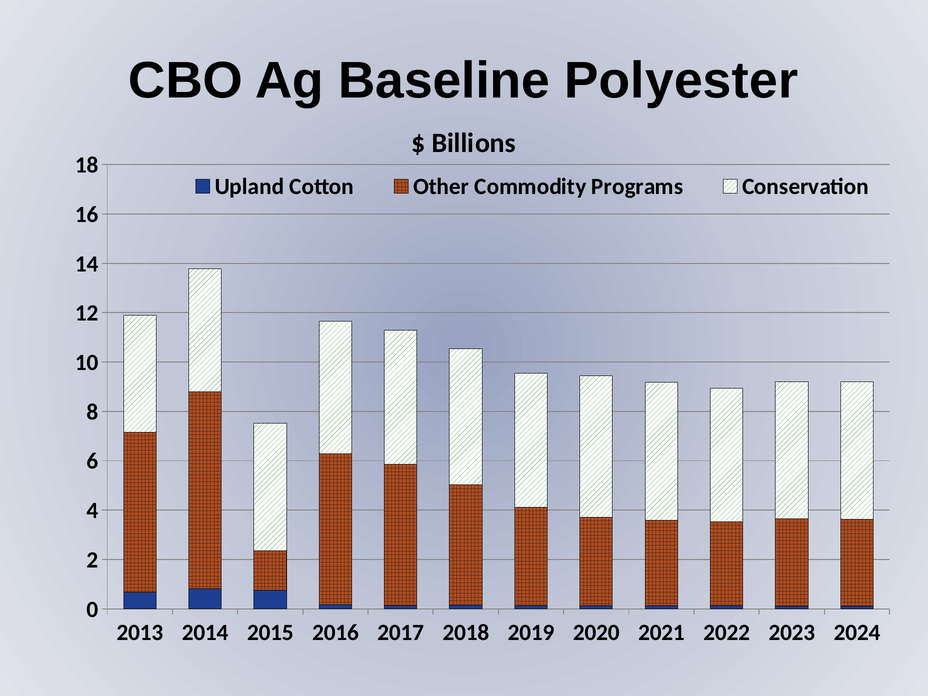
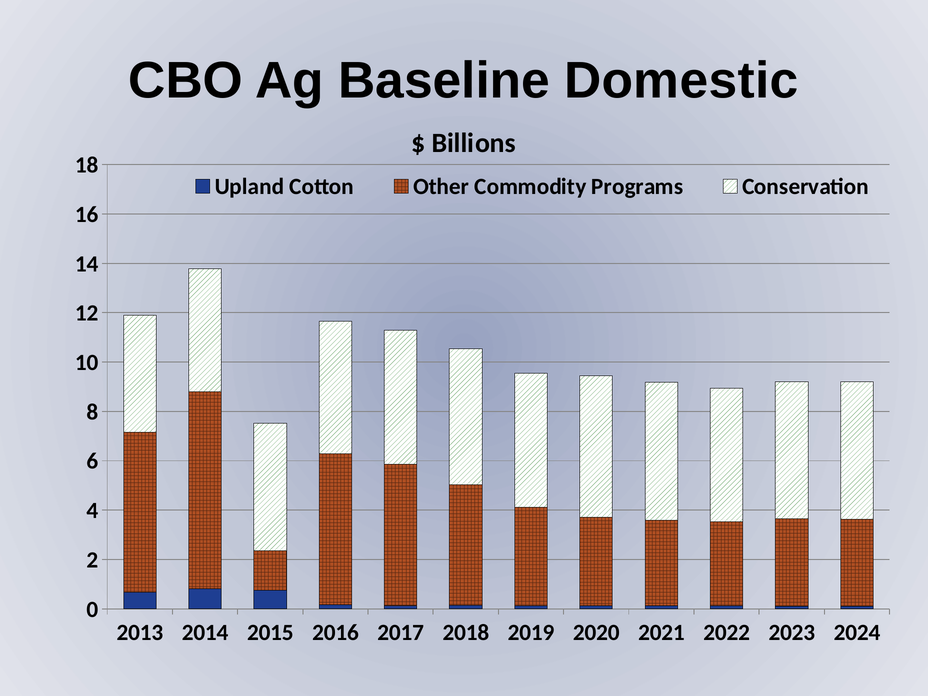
Polyester: Polyester -> Domestic
